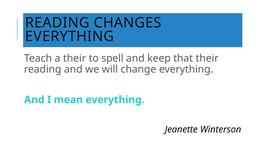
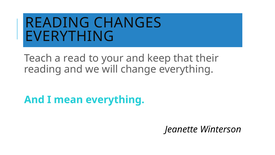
a their: their -> read
spell: spell -> your
